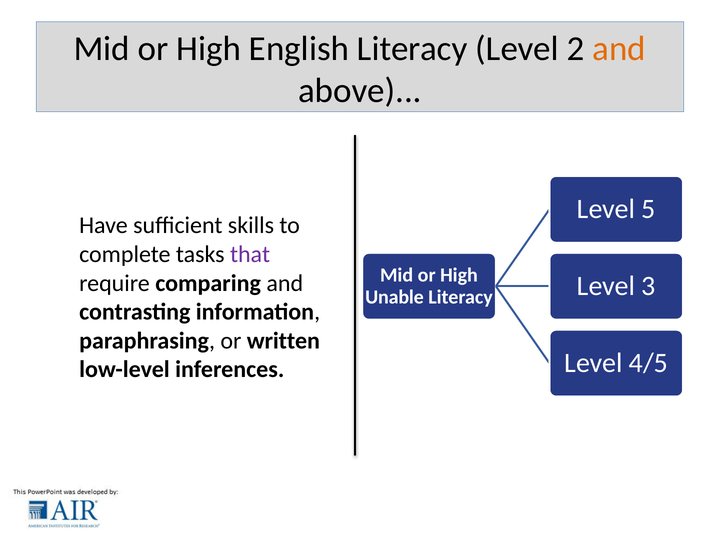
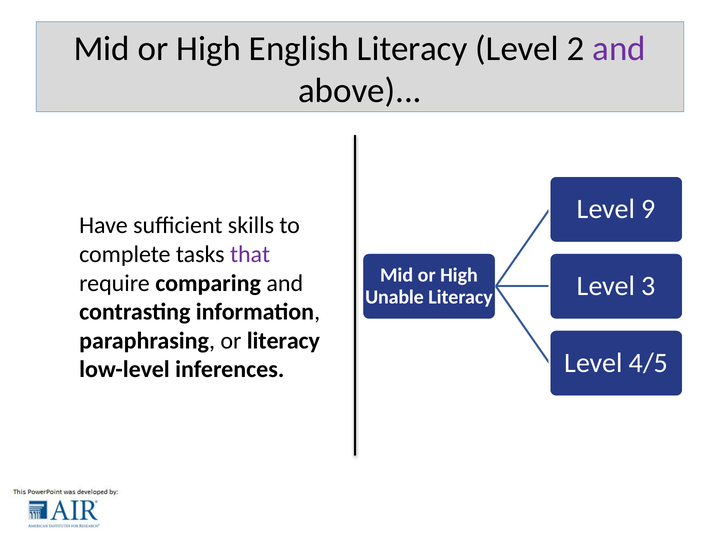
and at (619, 49) colour: orange -> purple
5: 5 -> 9
or written: written -> literacy
